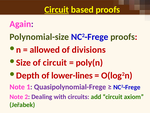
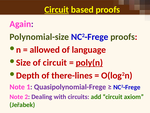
divisions: divisions -> language
poly(n underline: none -> present
lower-lines: lower-lines -> there-lines
